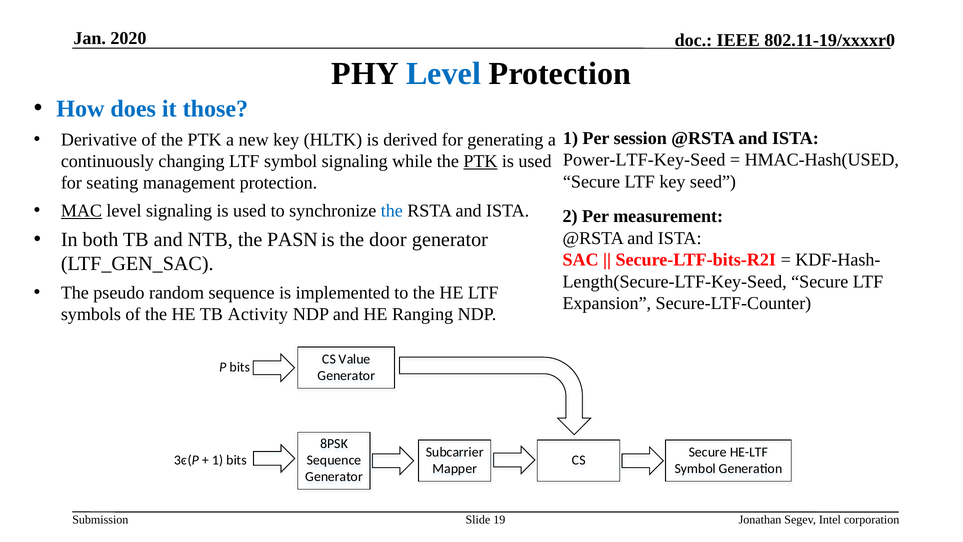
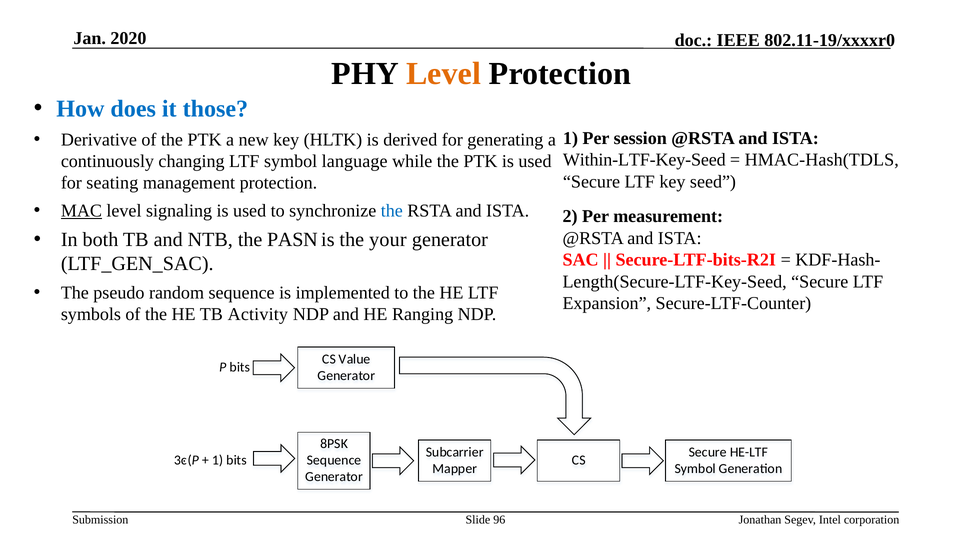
Level at (444, 74) colour: blue -> orange
Power-LTF-Key-Seed: Power-LTF-Key-Seed -> Within-LTF-Key-Seed
HMAC-Hash(USED: HMAC-Hash(USED -> HMAC-Hash(TDLS
symbol signaling: signaling -> language
PTK at (480, 161) underline: present -> none
door: door -> your
19: 19 -> 96
